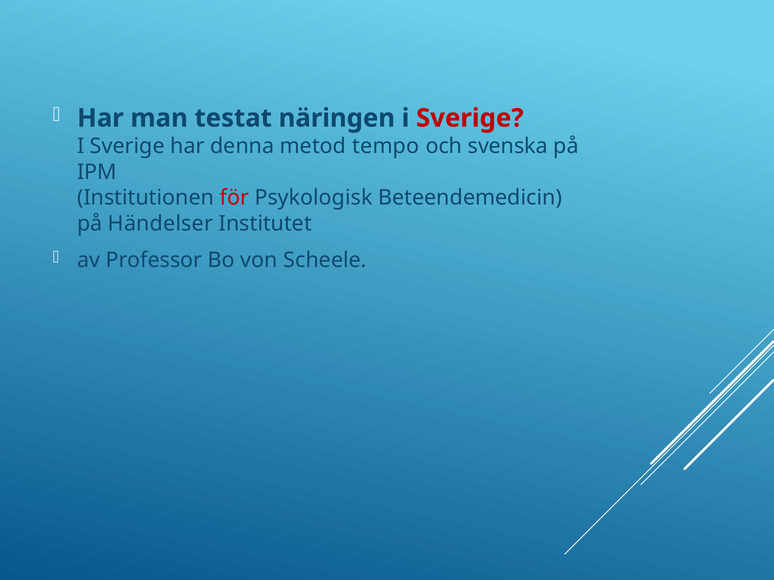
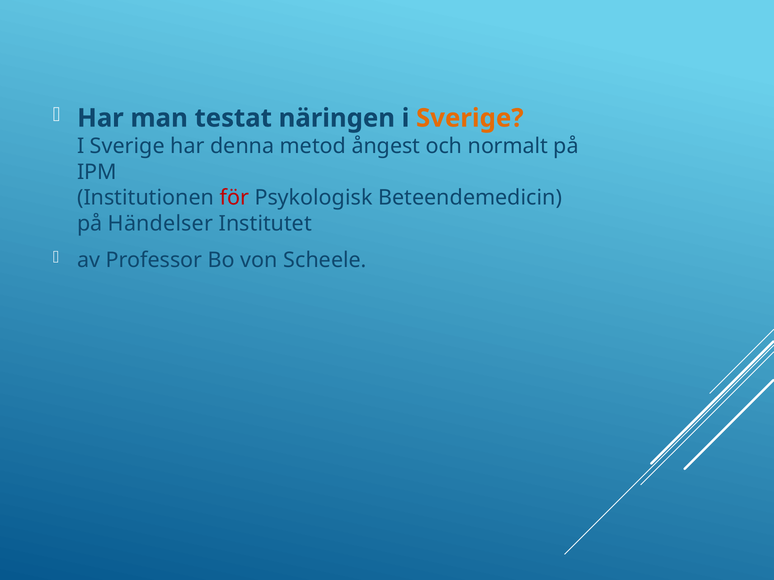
Sverige at (470, 118) colour: red -> orange
tempo: tempo -> ångest
svenska: svenska -> normalt
